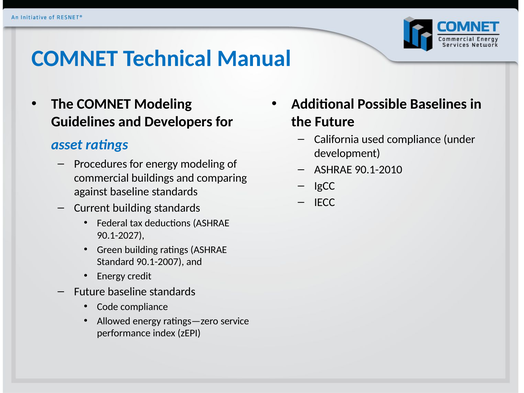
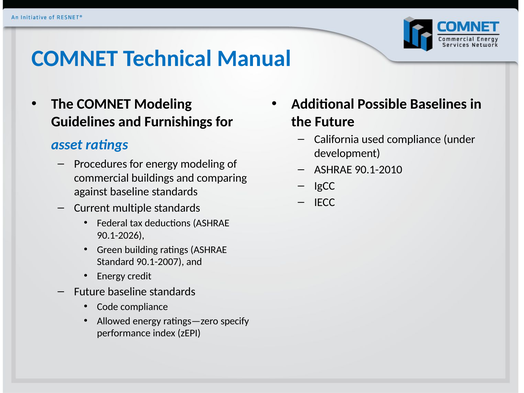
Developers: Developers -> Furnishings
Current building: building -> multiple
90.1-2027: 90.1-2027 -> 90.1-2026
service: service -> specify
